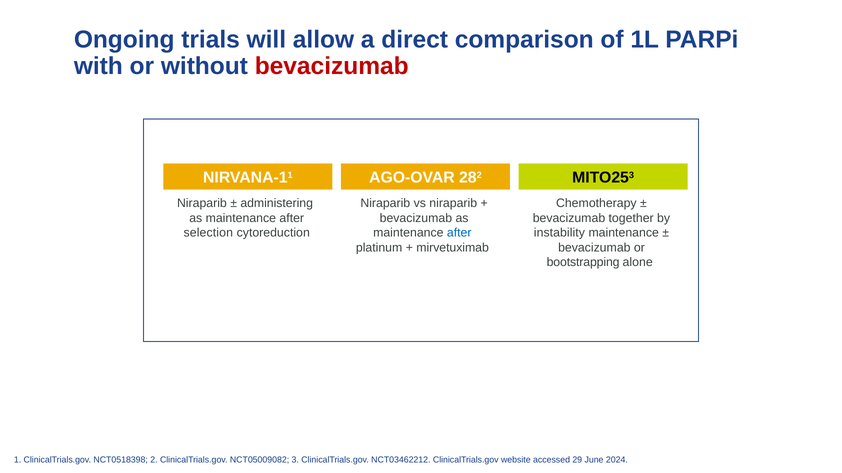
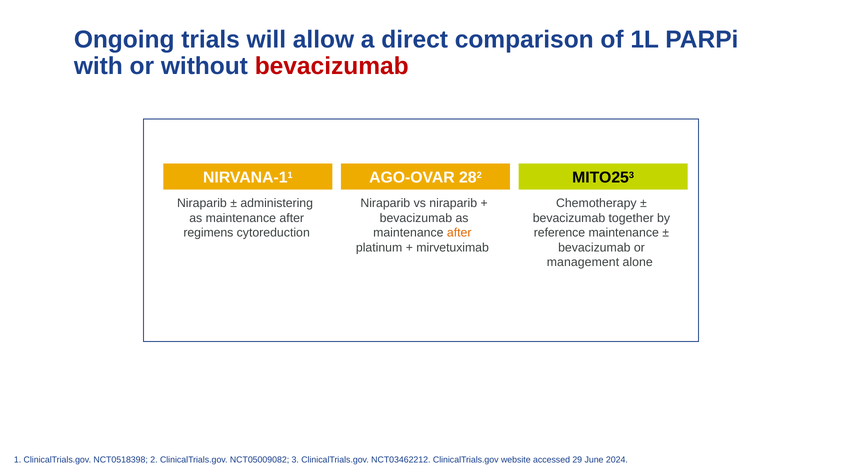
selection: selection -> regimens
after at (459, 233) colour: blue -> orange
instability: instability -> reference
bootstrapping: bootstrapping -> management
